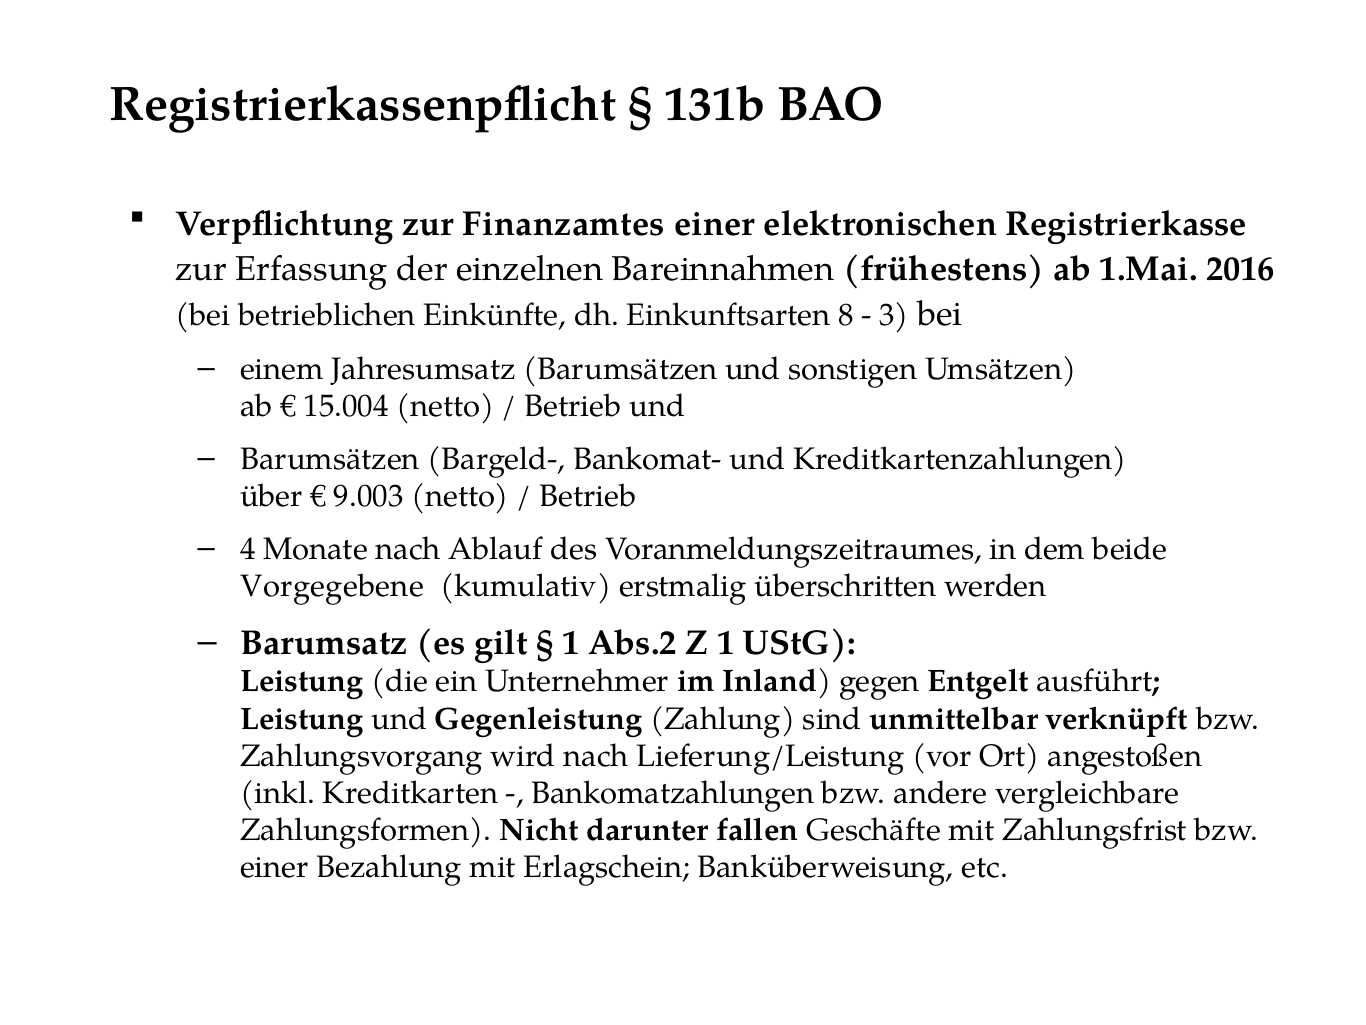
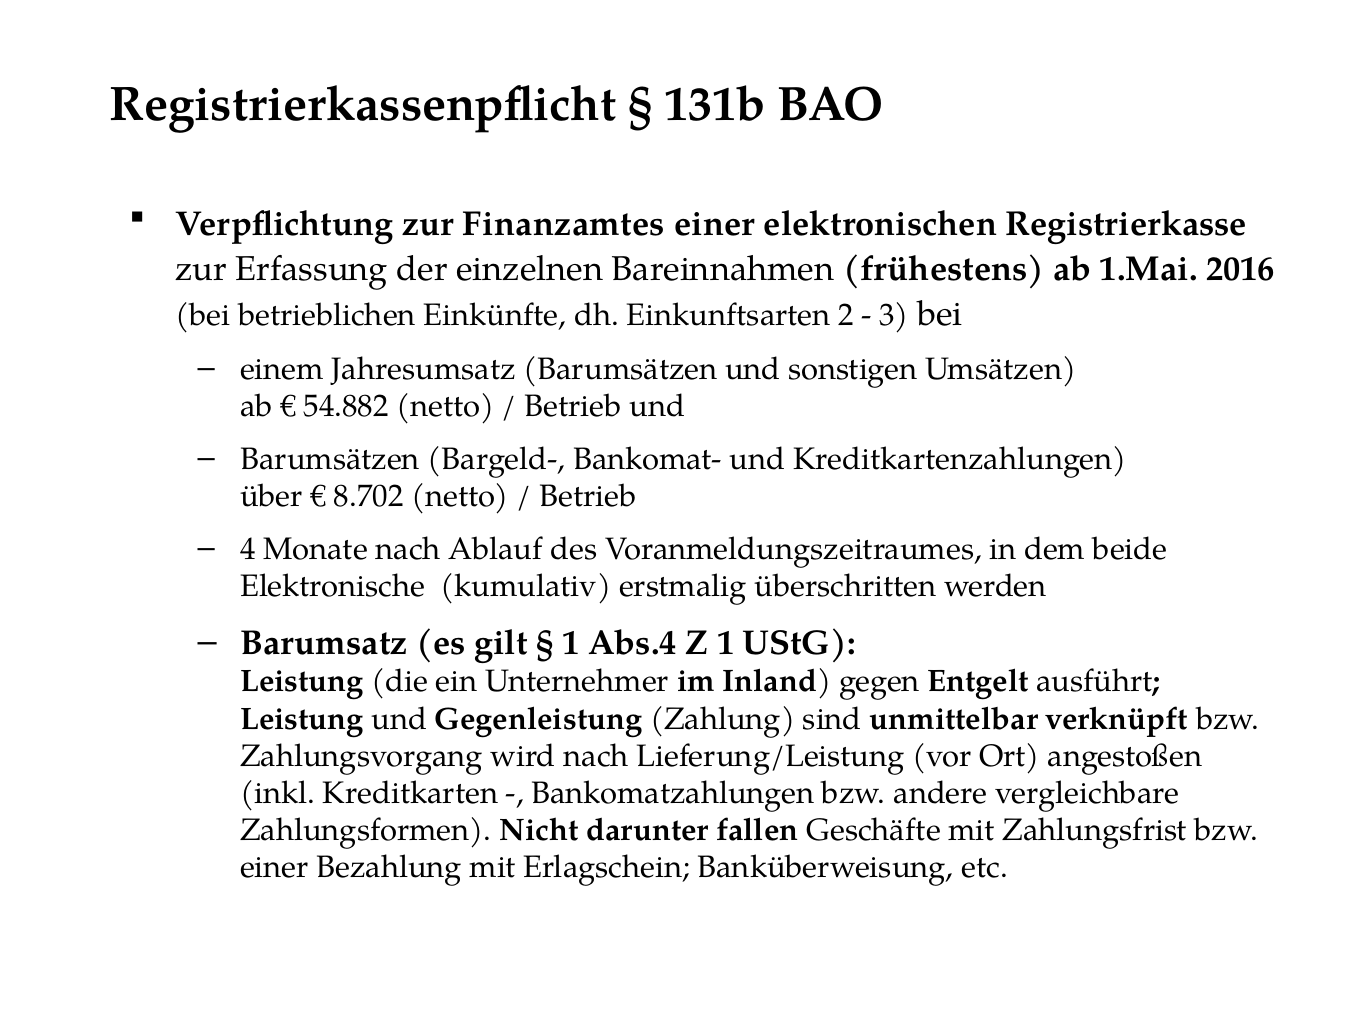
8: 8 -> 2
15.004: 15.004 -> 54.882
9.003: 9.003 -> 8.702
Vorgegebene: Vorgegebene -> Elektronische
Abs.2: Abs.2 -> Abs.4
